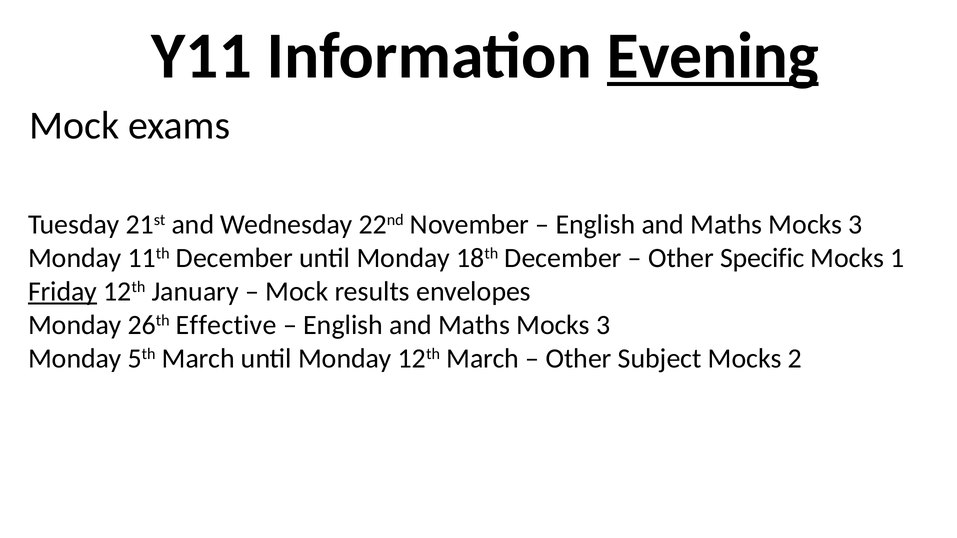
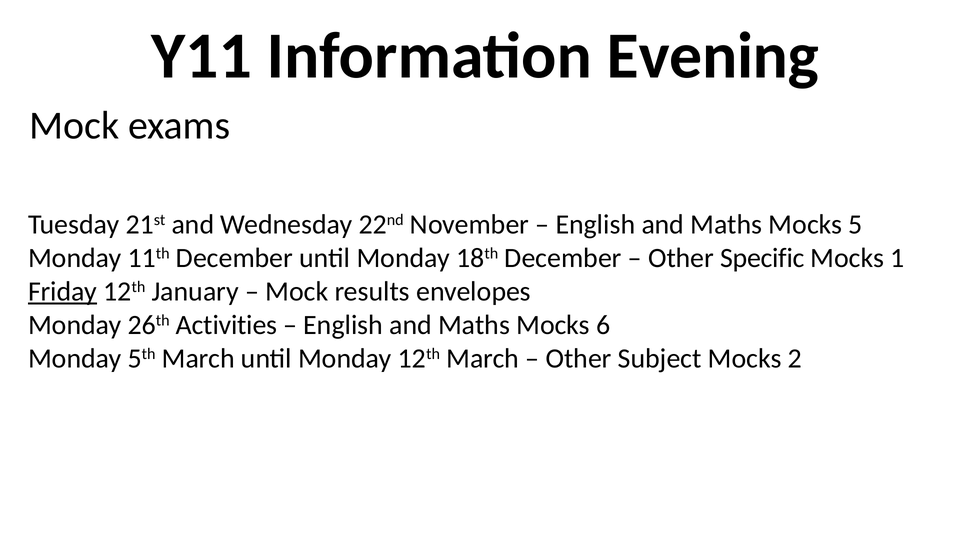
Evening underline: present -> none
3 at (855, 225): 3 -> 5
Effective: Effective -> Activities
3 at (603, 325): 3 -> 6
